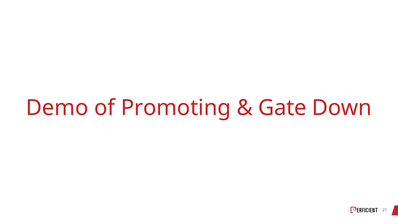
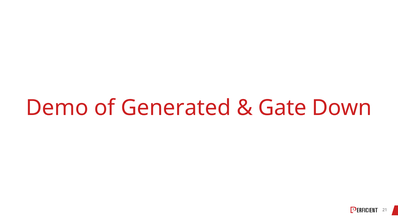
Promoting: Promoting -> Generated
